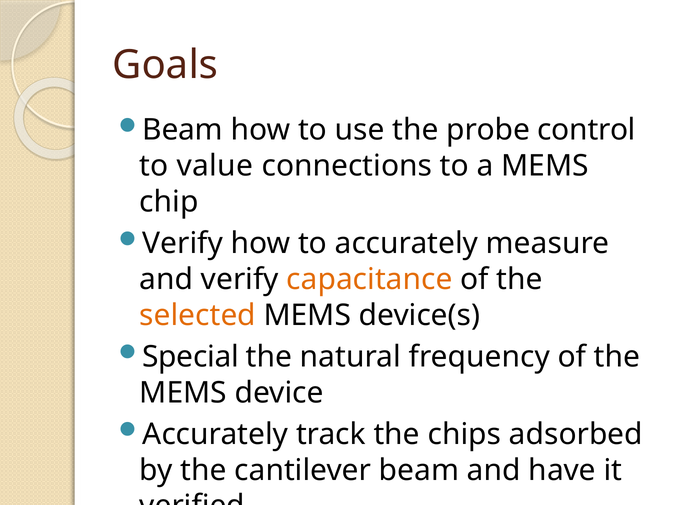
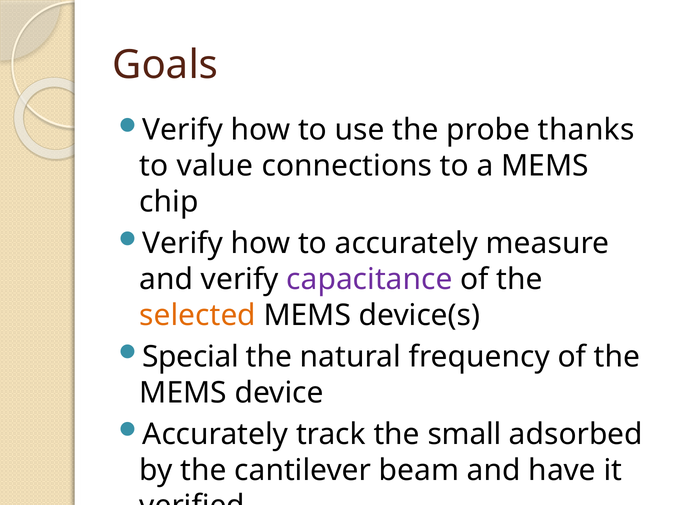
Beam at (183, 130): Beam -> Verify
control: control -> thanks
capacitance colour: orange -> purple
chips: chips -> small
